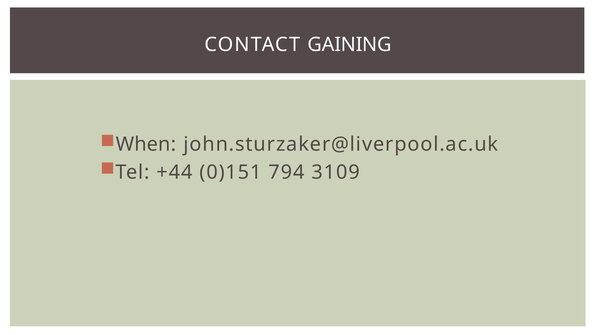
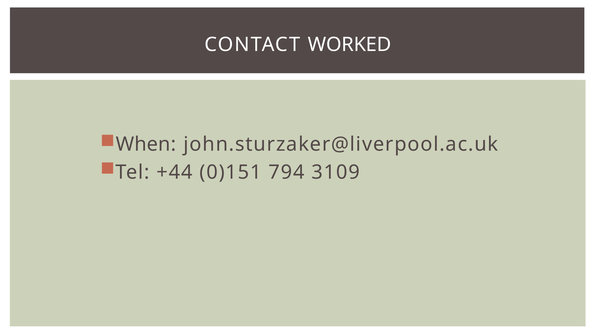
GAINING: GAINING -> WORKED
